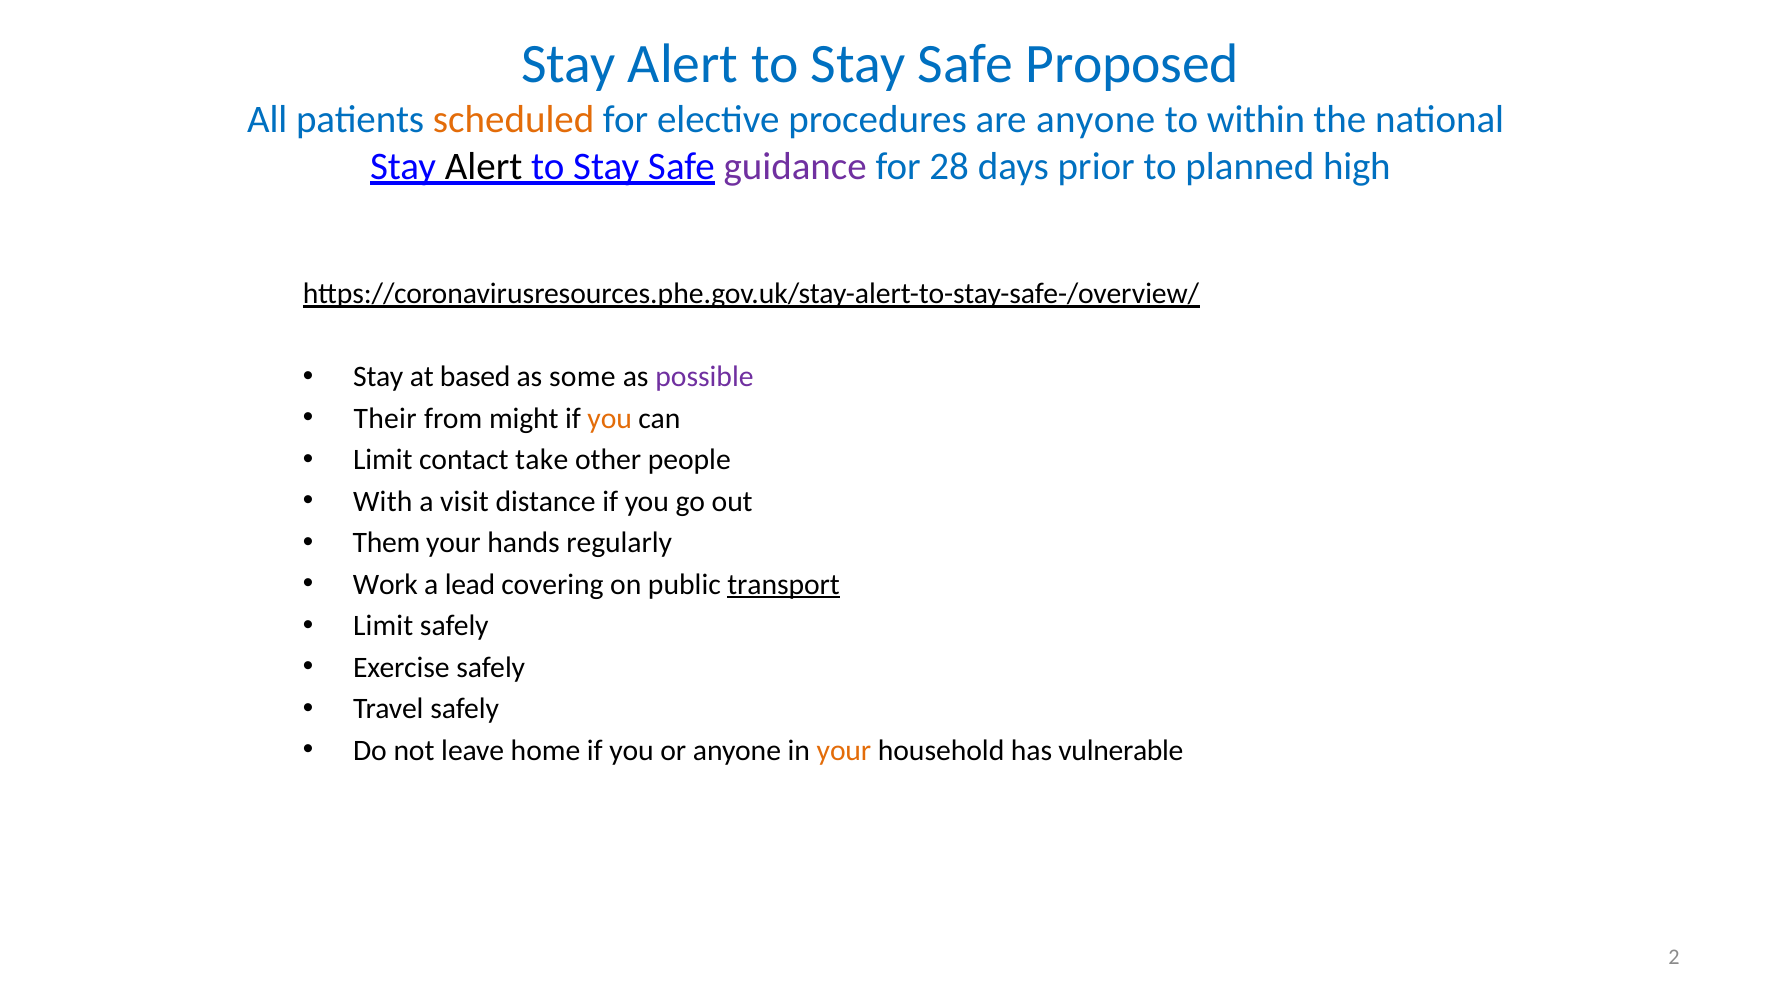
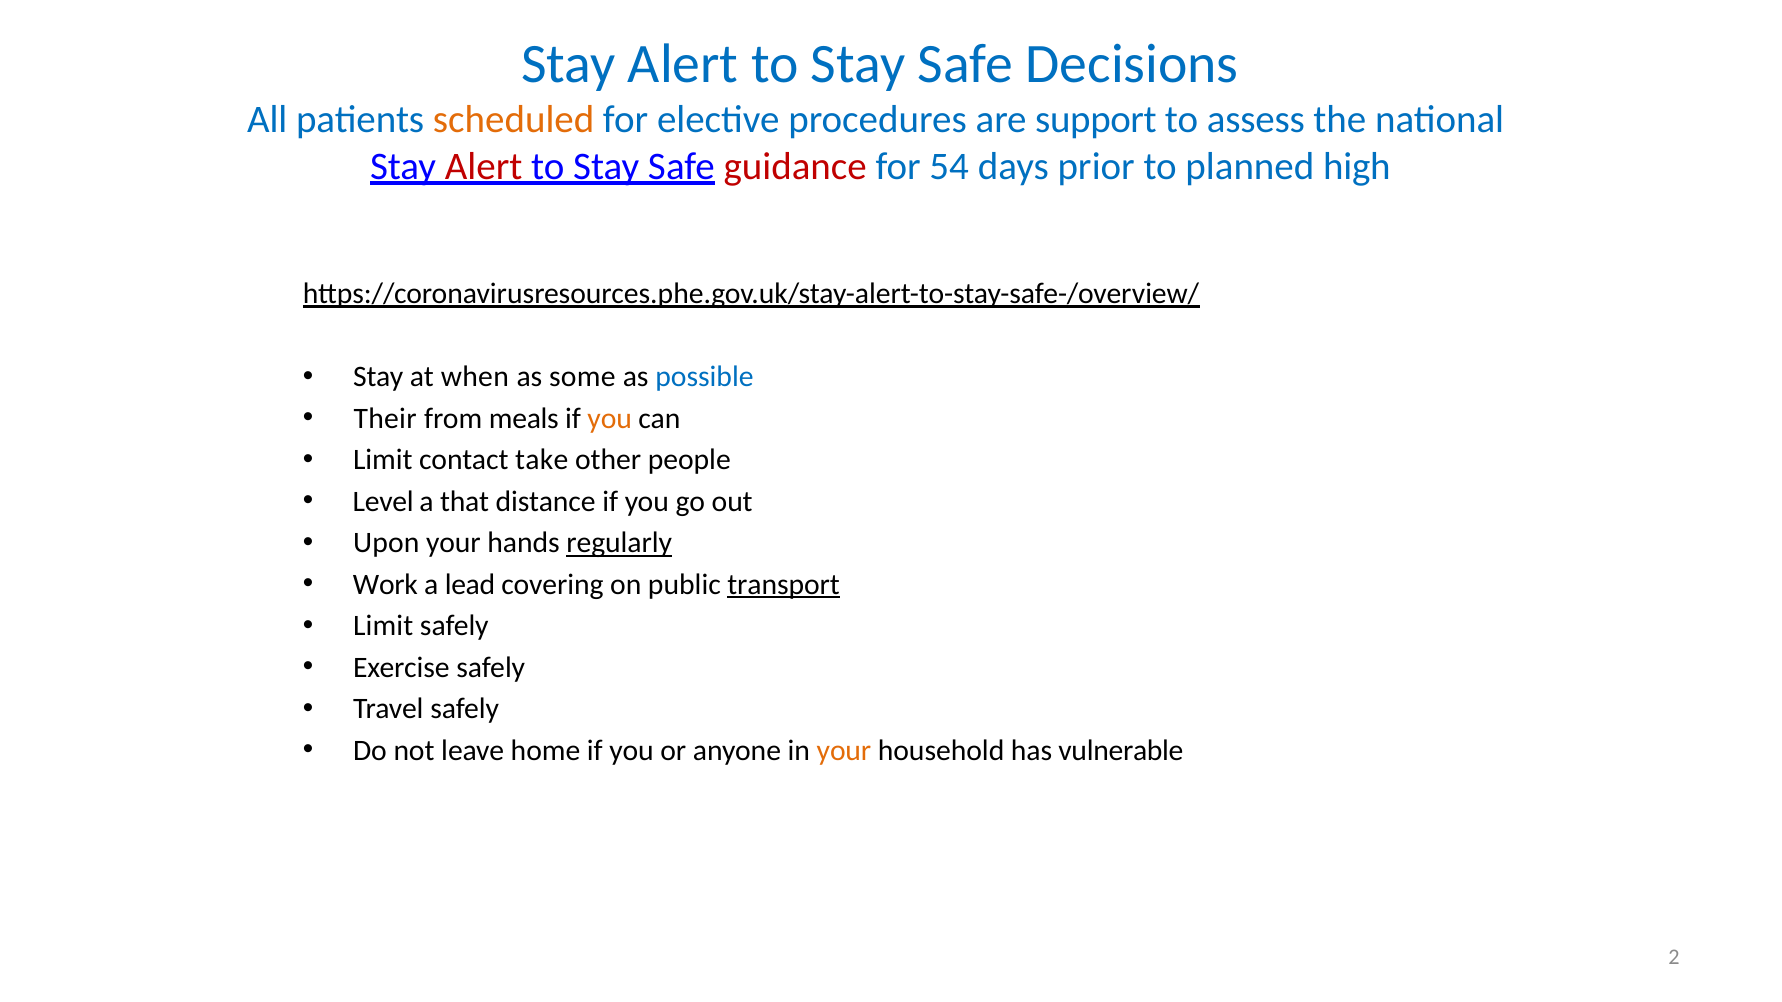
Proposed: Proposed -> Decisions
are anyone: anyone -> support
within: within -> assess
Alert at (484, 166) colour: black -> red
guidance colour: purple -> red
28: 28 -> 54
based: based -> when
possible colour: purple -> blue
might: might -> meals
With: With -> Level
visit: visit -> that
Them: Them -> Upon
regularly underline: none -> present
